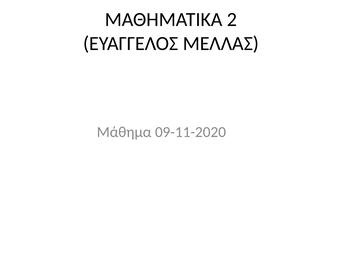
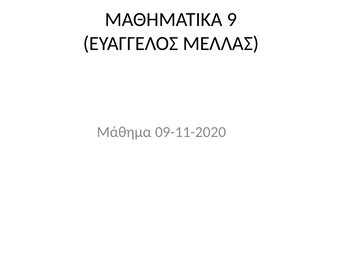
2: 2 -> 9
